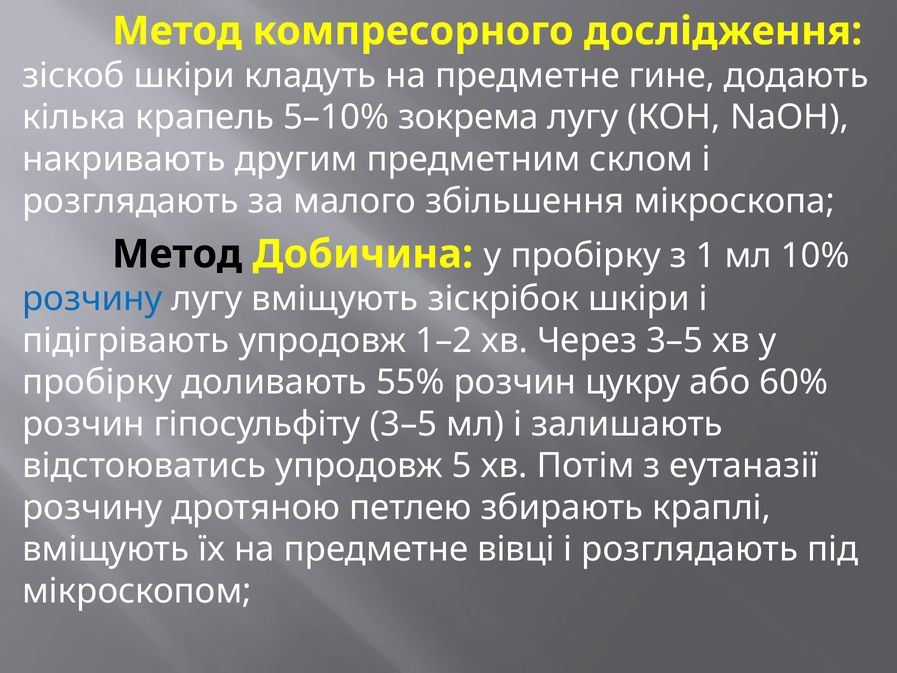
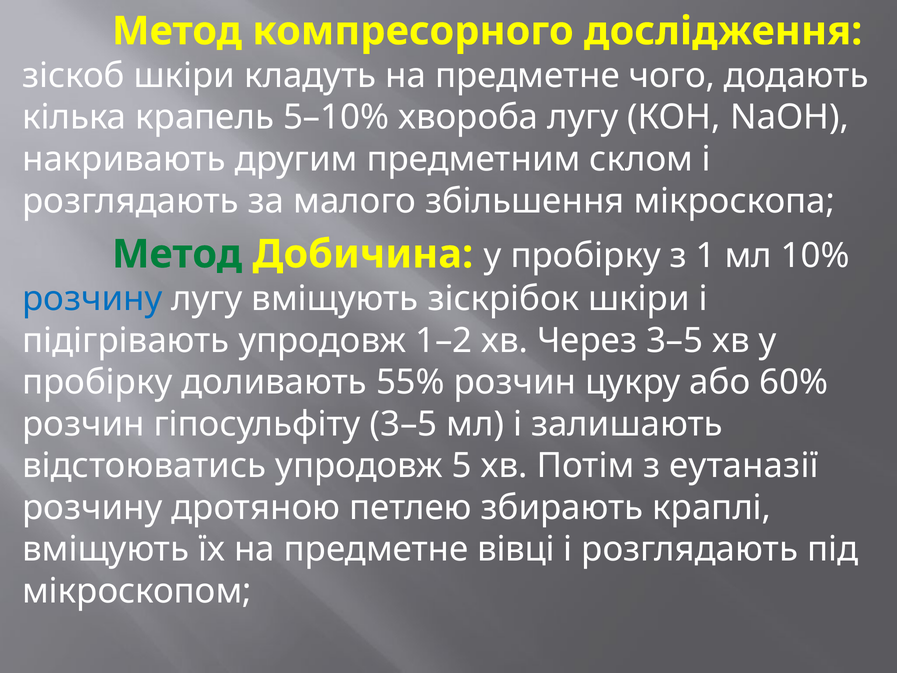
гине: гине -> чого
зокрема: зокрема -> хвороба
Метод at (177, 254) colour: black -> green
